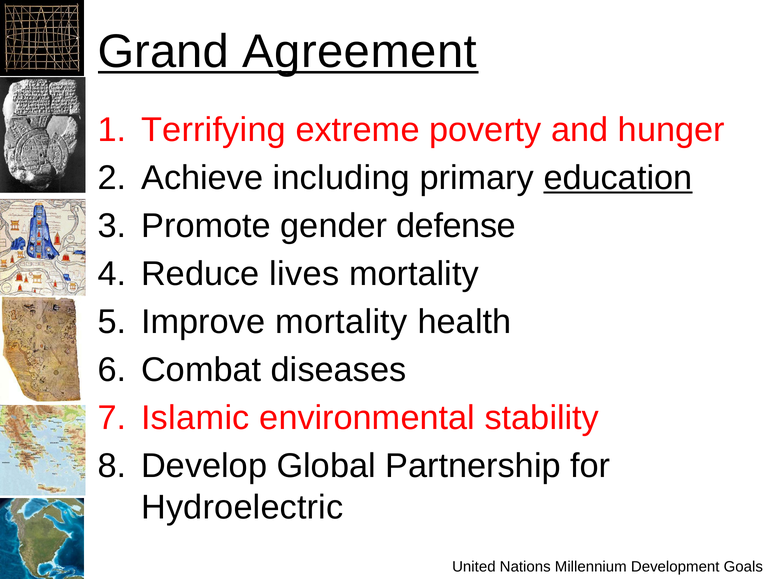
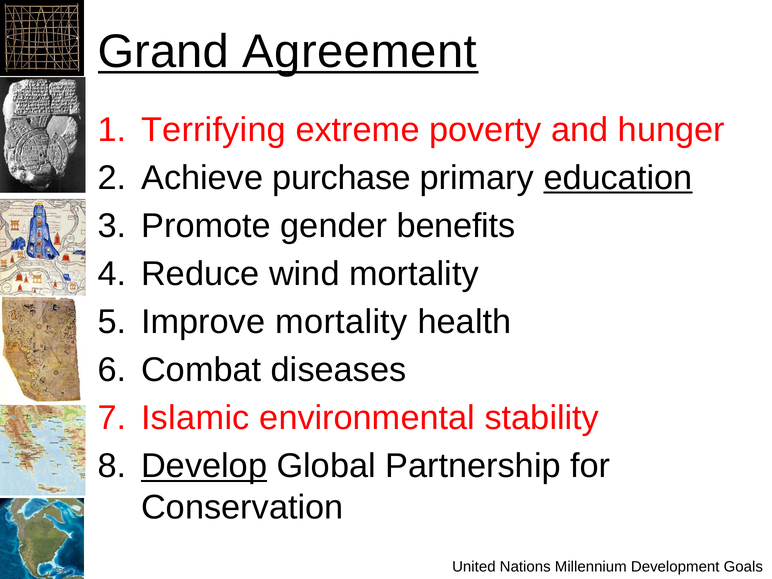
including: including -> purchase
defense: defense -> benefits
lives: lives -> wind
Develop underline: none -> present
Hydroelectric: Hydroelectric -> Conservation
